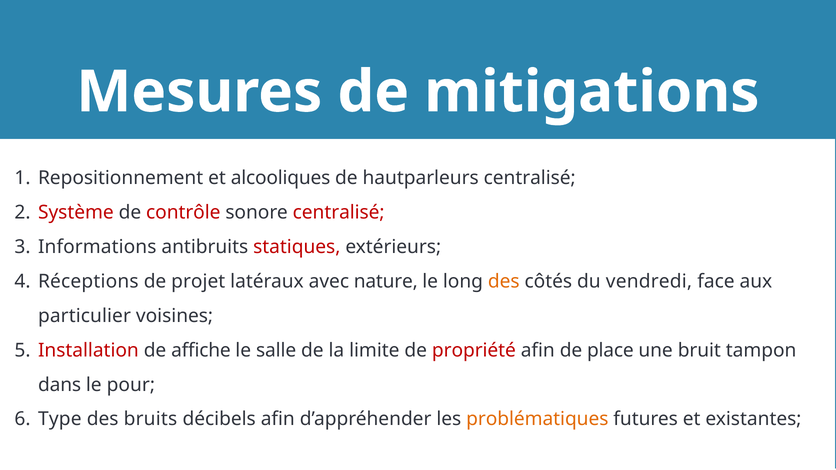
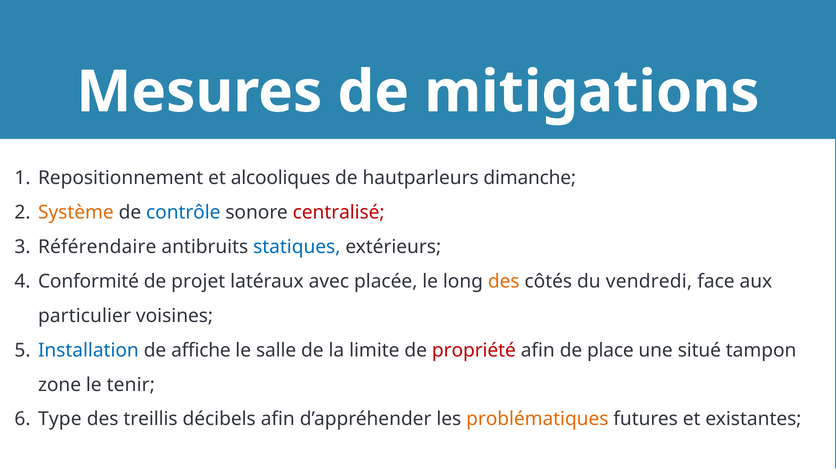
hautparleurs centralisé: centralisé -> dimanche
Système colour: red -> orange
contrôle colour: red -> blue
Informations: Informations -> Référendaire
statiques colour: red -> blue
Réceptions: Réceptions -> Conformité
nature: nature -> placée
Installation colour: red -> blue
bruit: bruit -> situé
dans: dans -> zone
pour: pour -> tenir
bruits: bruits -> treillis
